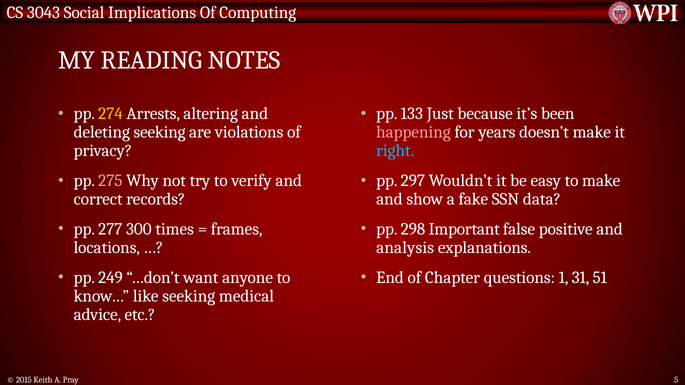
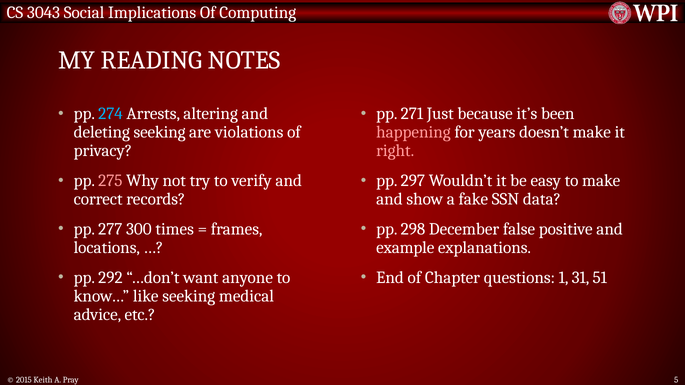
274 colour: yellow -> light blue
133: 133 -> 271
right colour: light blue -> pink
Important: Important -> December
analysis: analysis -> example
249: 249 -> 292
